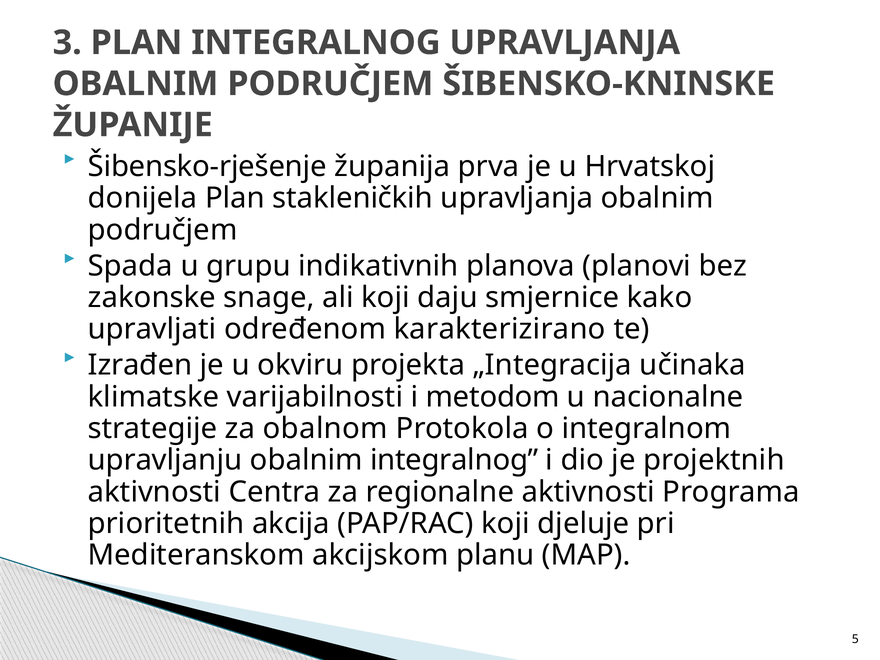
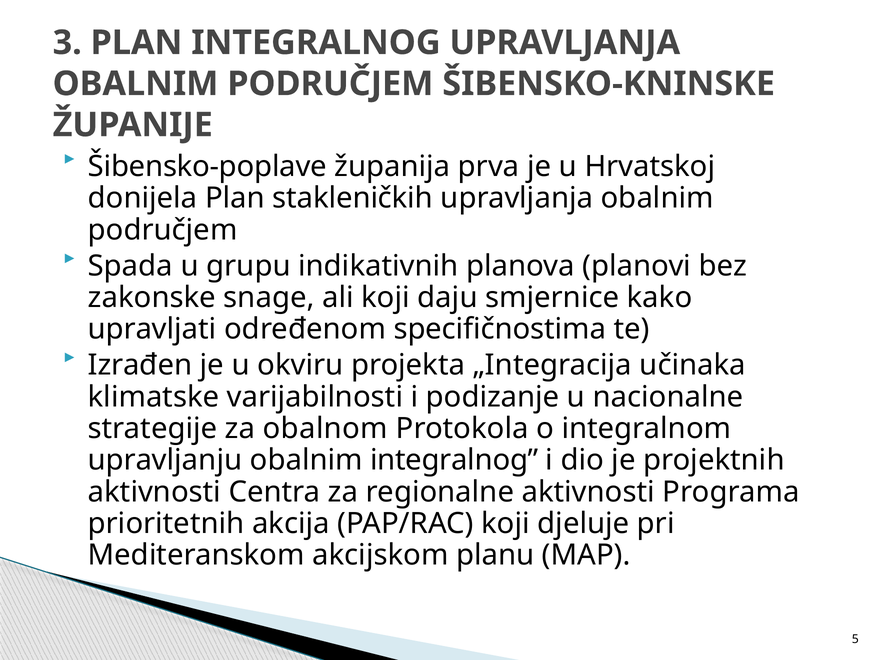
Šibensko-rješenje: Šibensko-rješenje -> Šibensko-poplave
karakterizirano: karakterizirano -> specifičnostima
metodom: metodom -> podizanje
